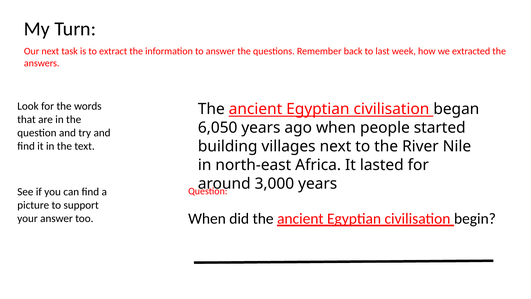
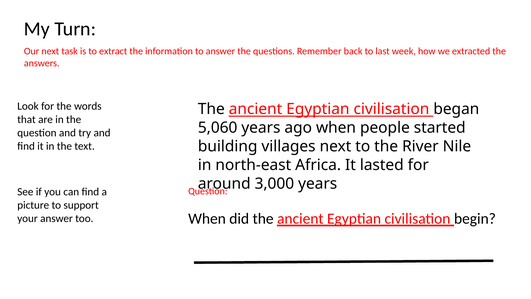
6,050: 6,050 -> 5,060
